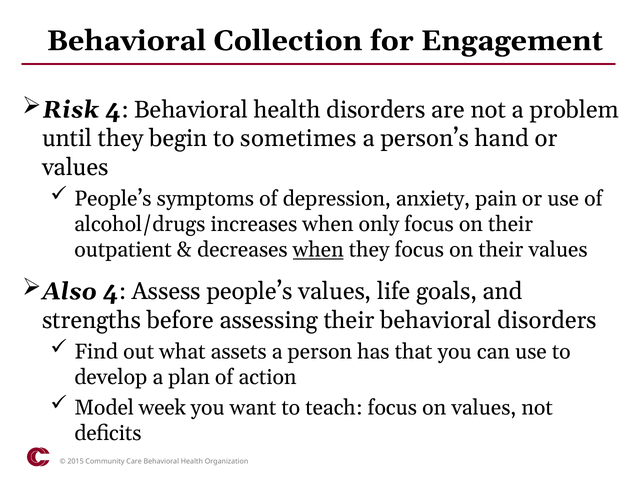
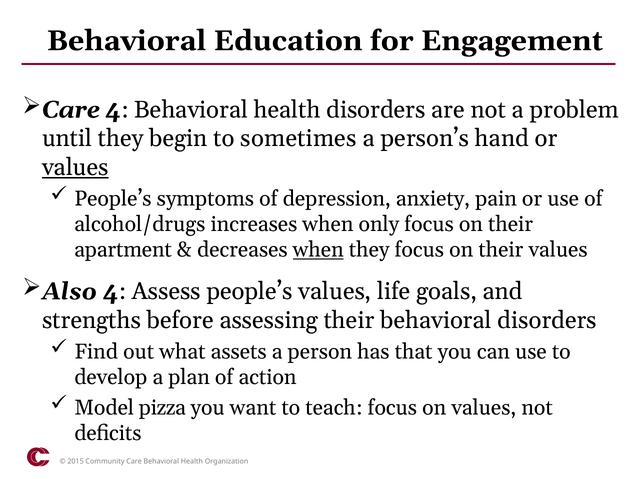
Collection: Collection -> Education
Risk at (71, 110): Risk -> Care
values at (75, 167) underline: none -> present
outpatient: outpatient -> apartment
week: week -> pizza
